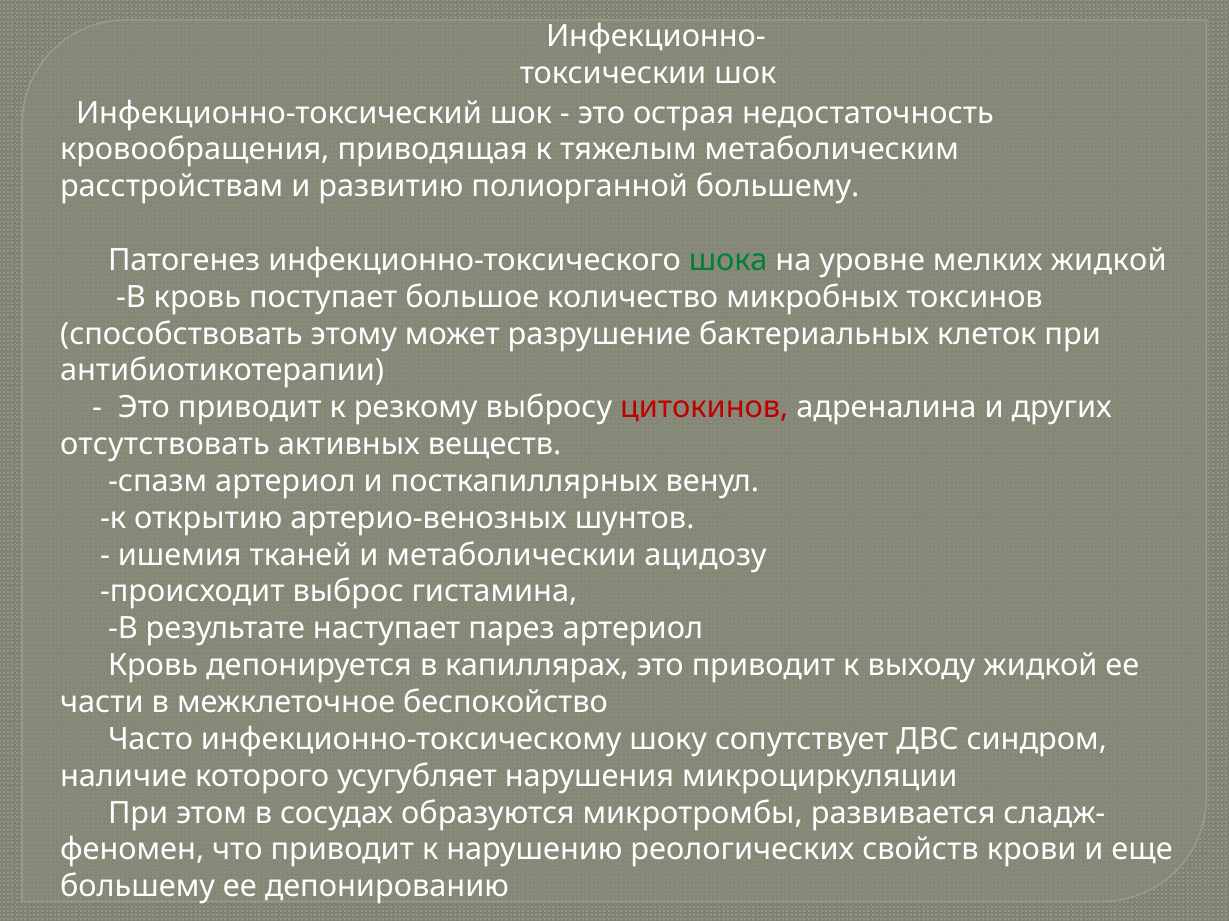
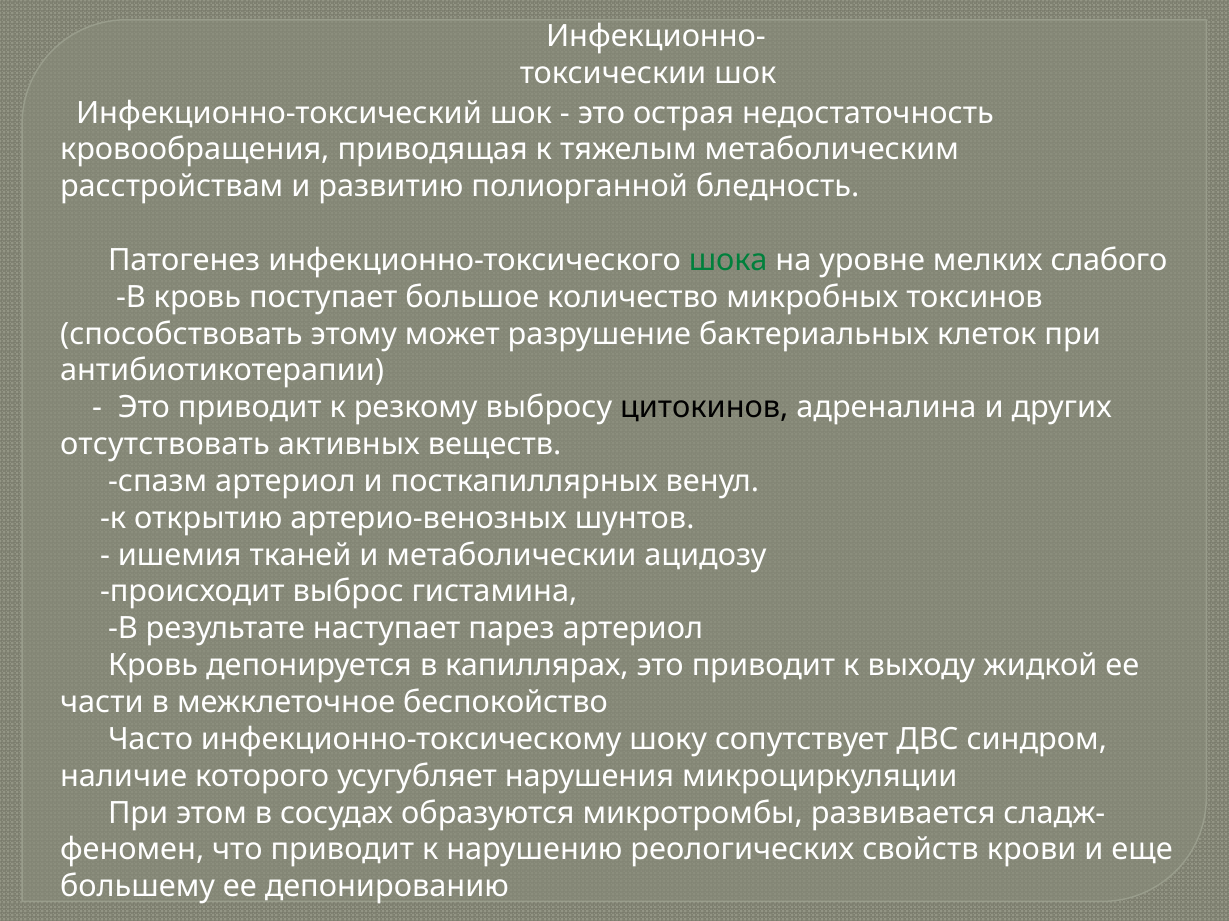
полиорганной большему: большему -> бледность
мелких жидкой: жидкой -> слабого
цитокинов colour: red -> black
